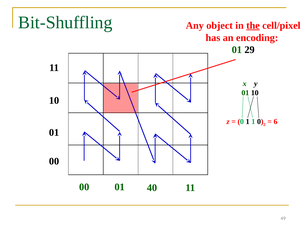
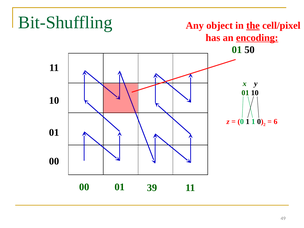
encoding underline: none -> present
29: 29 -> 50
40: 40 -> 39
